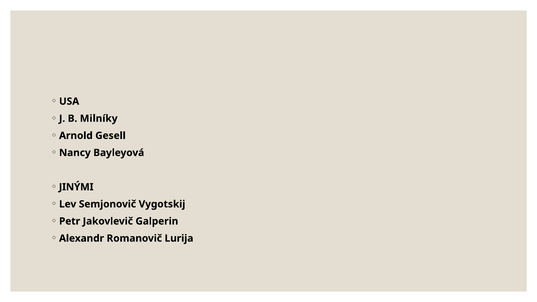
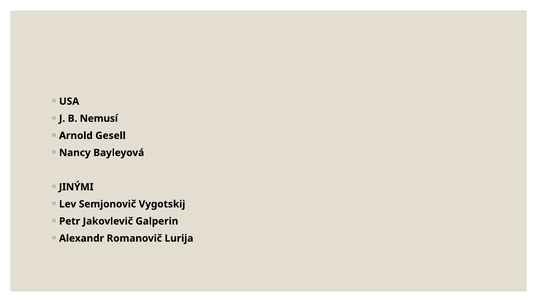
Milníky: Milníky -> Nemusí
